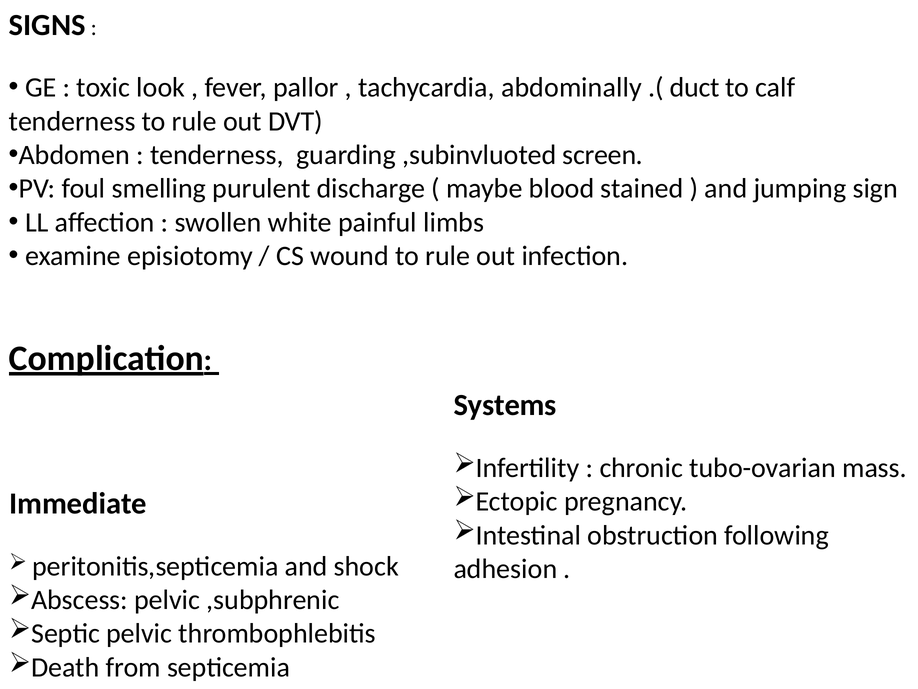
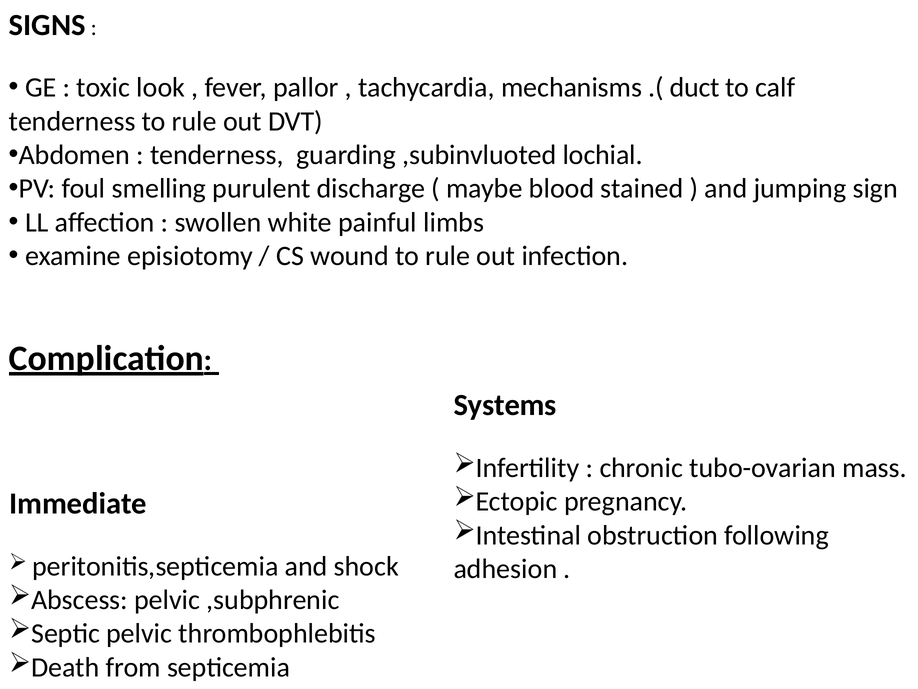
abdominally: abdominally -> mechanisms
screen: screen -> lochial
